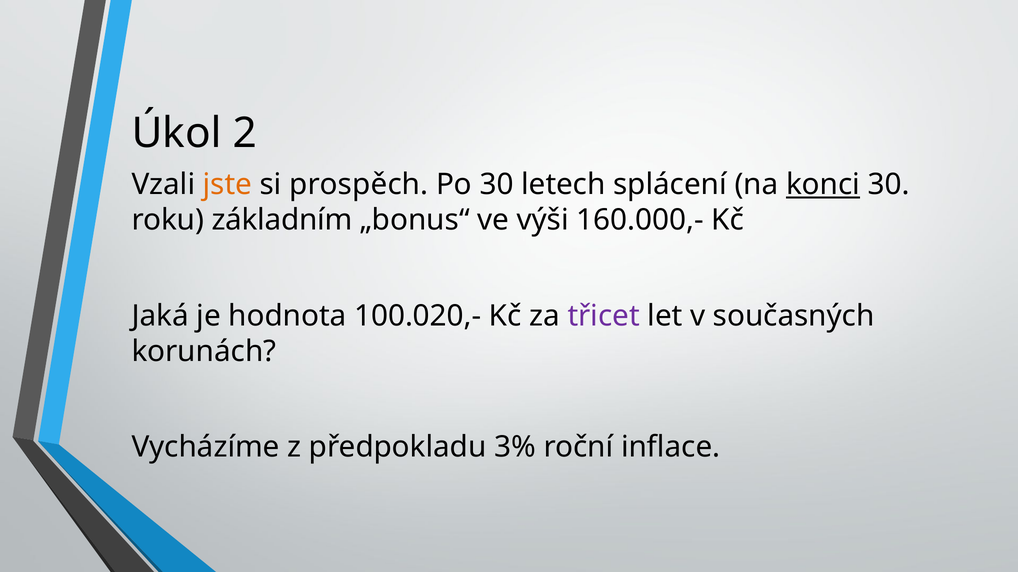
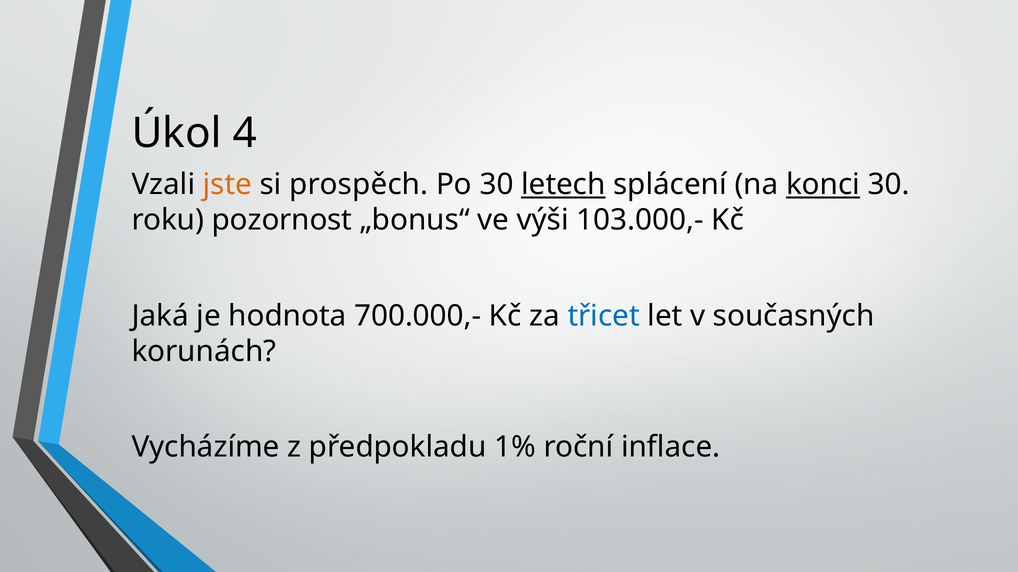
2: 2 -> 4
letech underline: none -> present
základním: základním -> pozornost
160.000,-: 160.000,- -> 103.000,-
100.020,-: 100.020,- -> 700.000,-
třicet colour: purple -> blue
3%: 3% -> 1%
